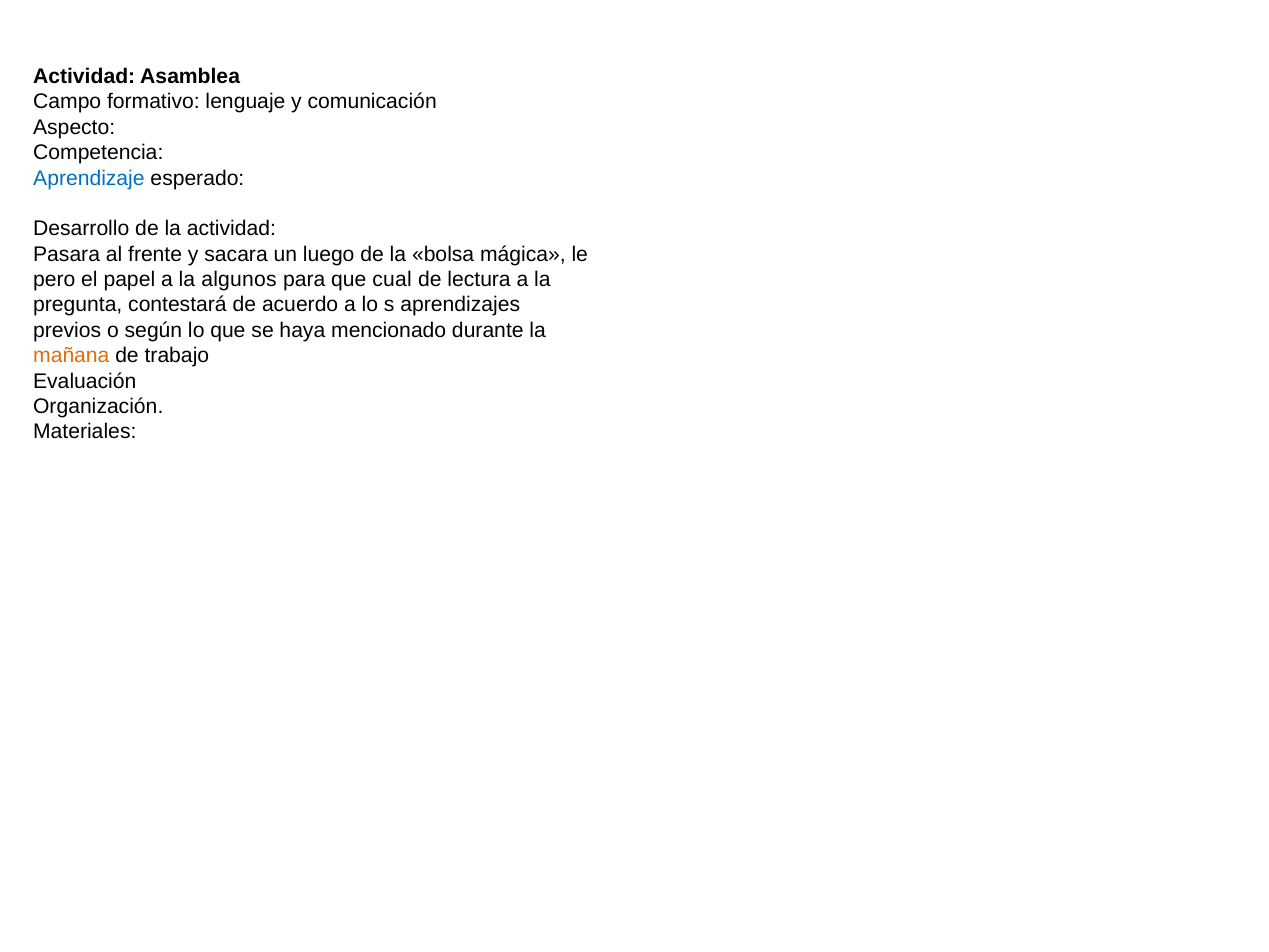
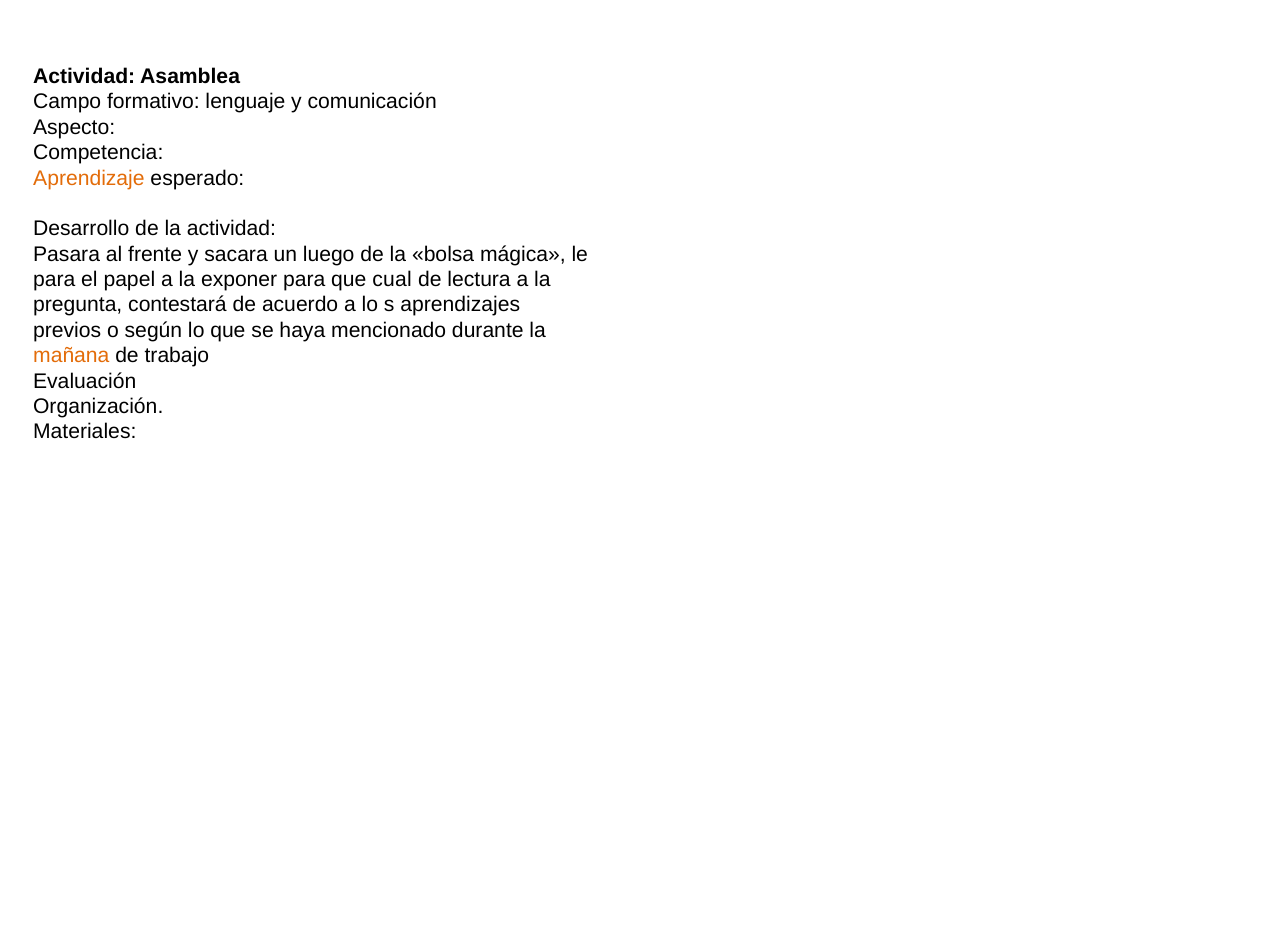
Aprendizaje colour: blue -> orange
pero at (54, 280): pero -> para
algunos: algunos -> exponer
